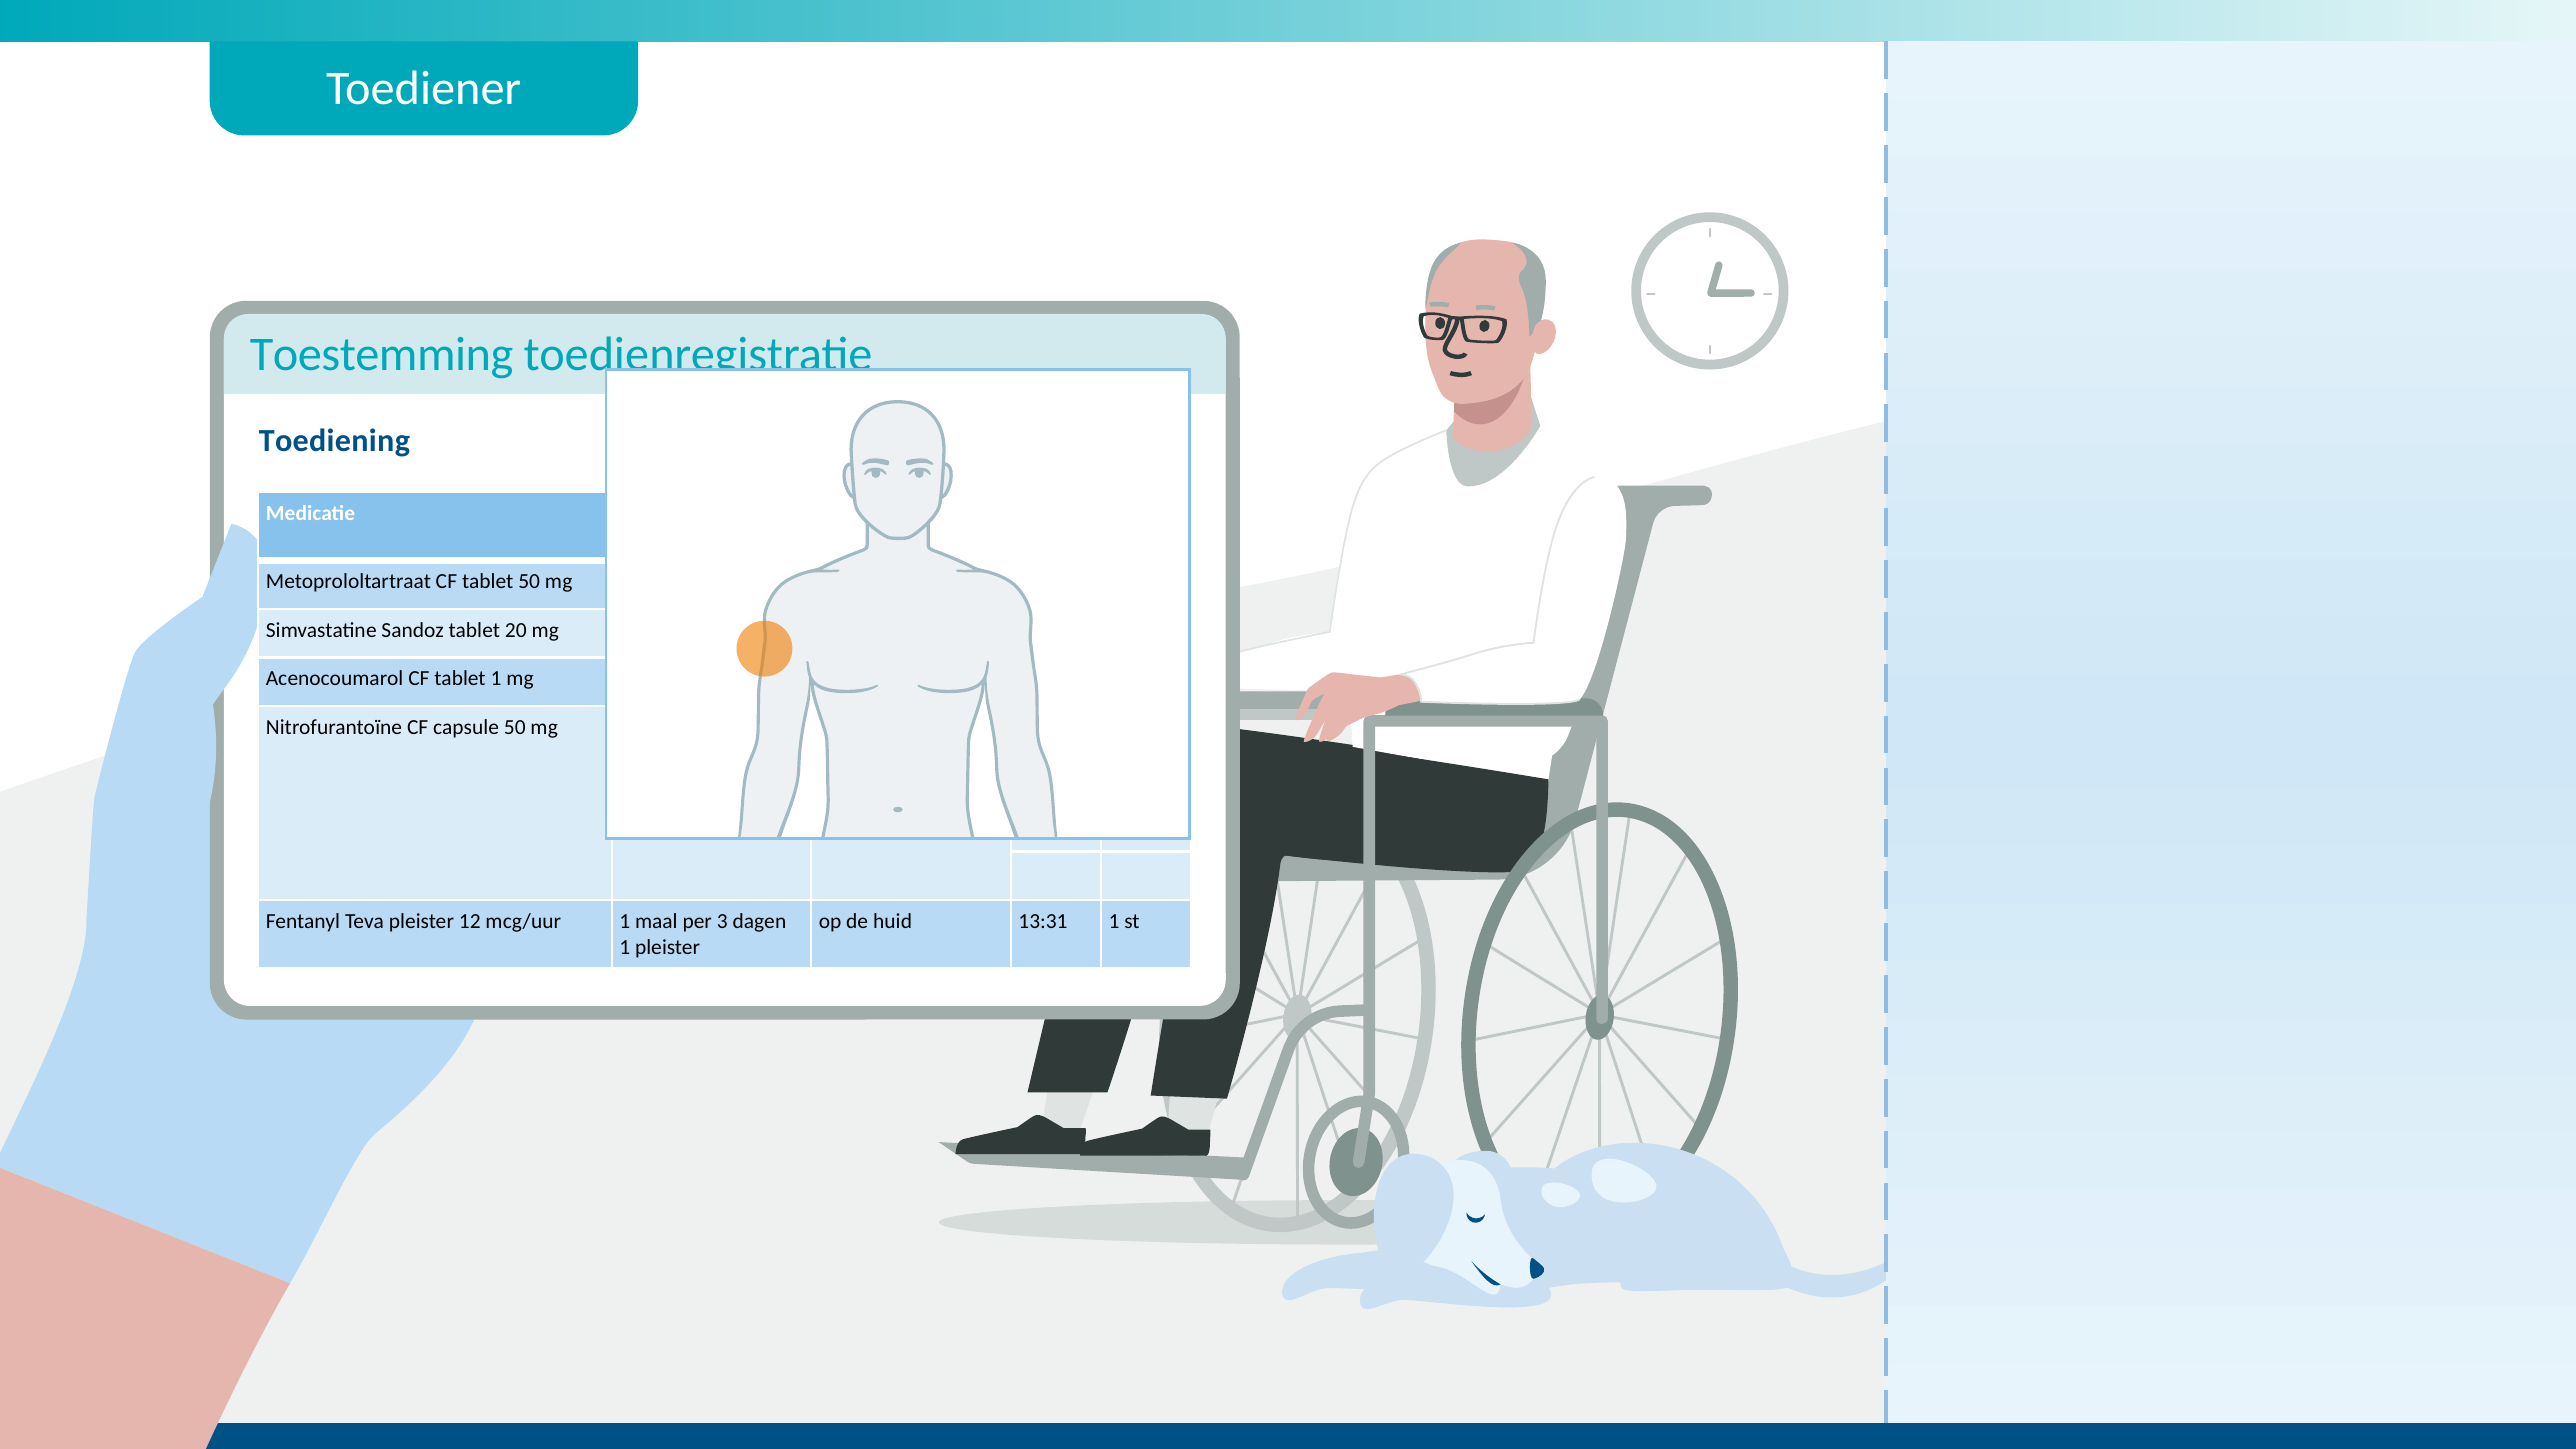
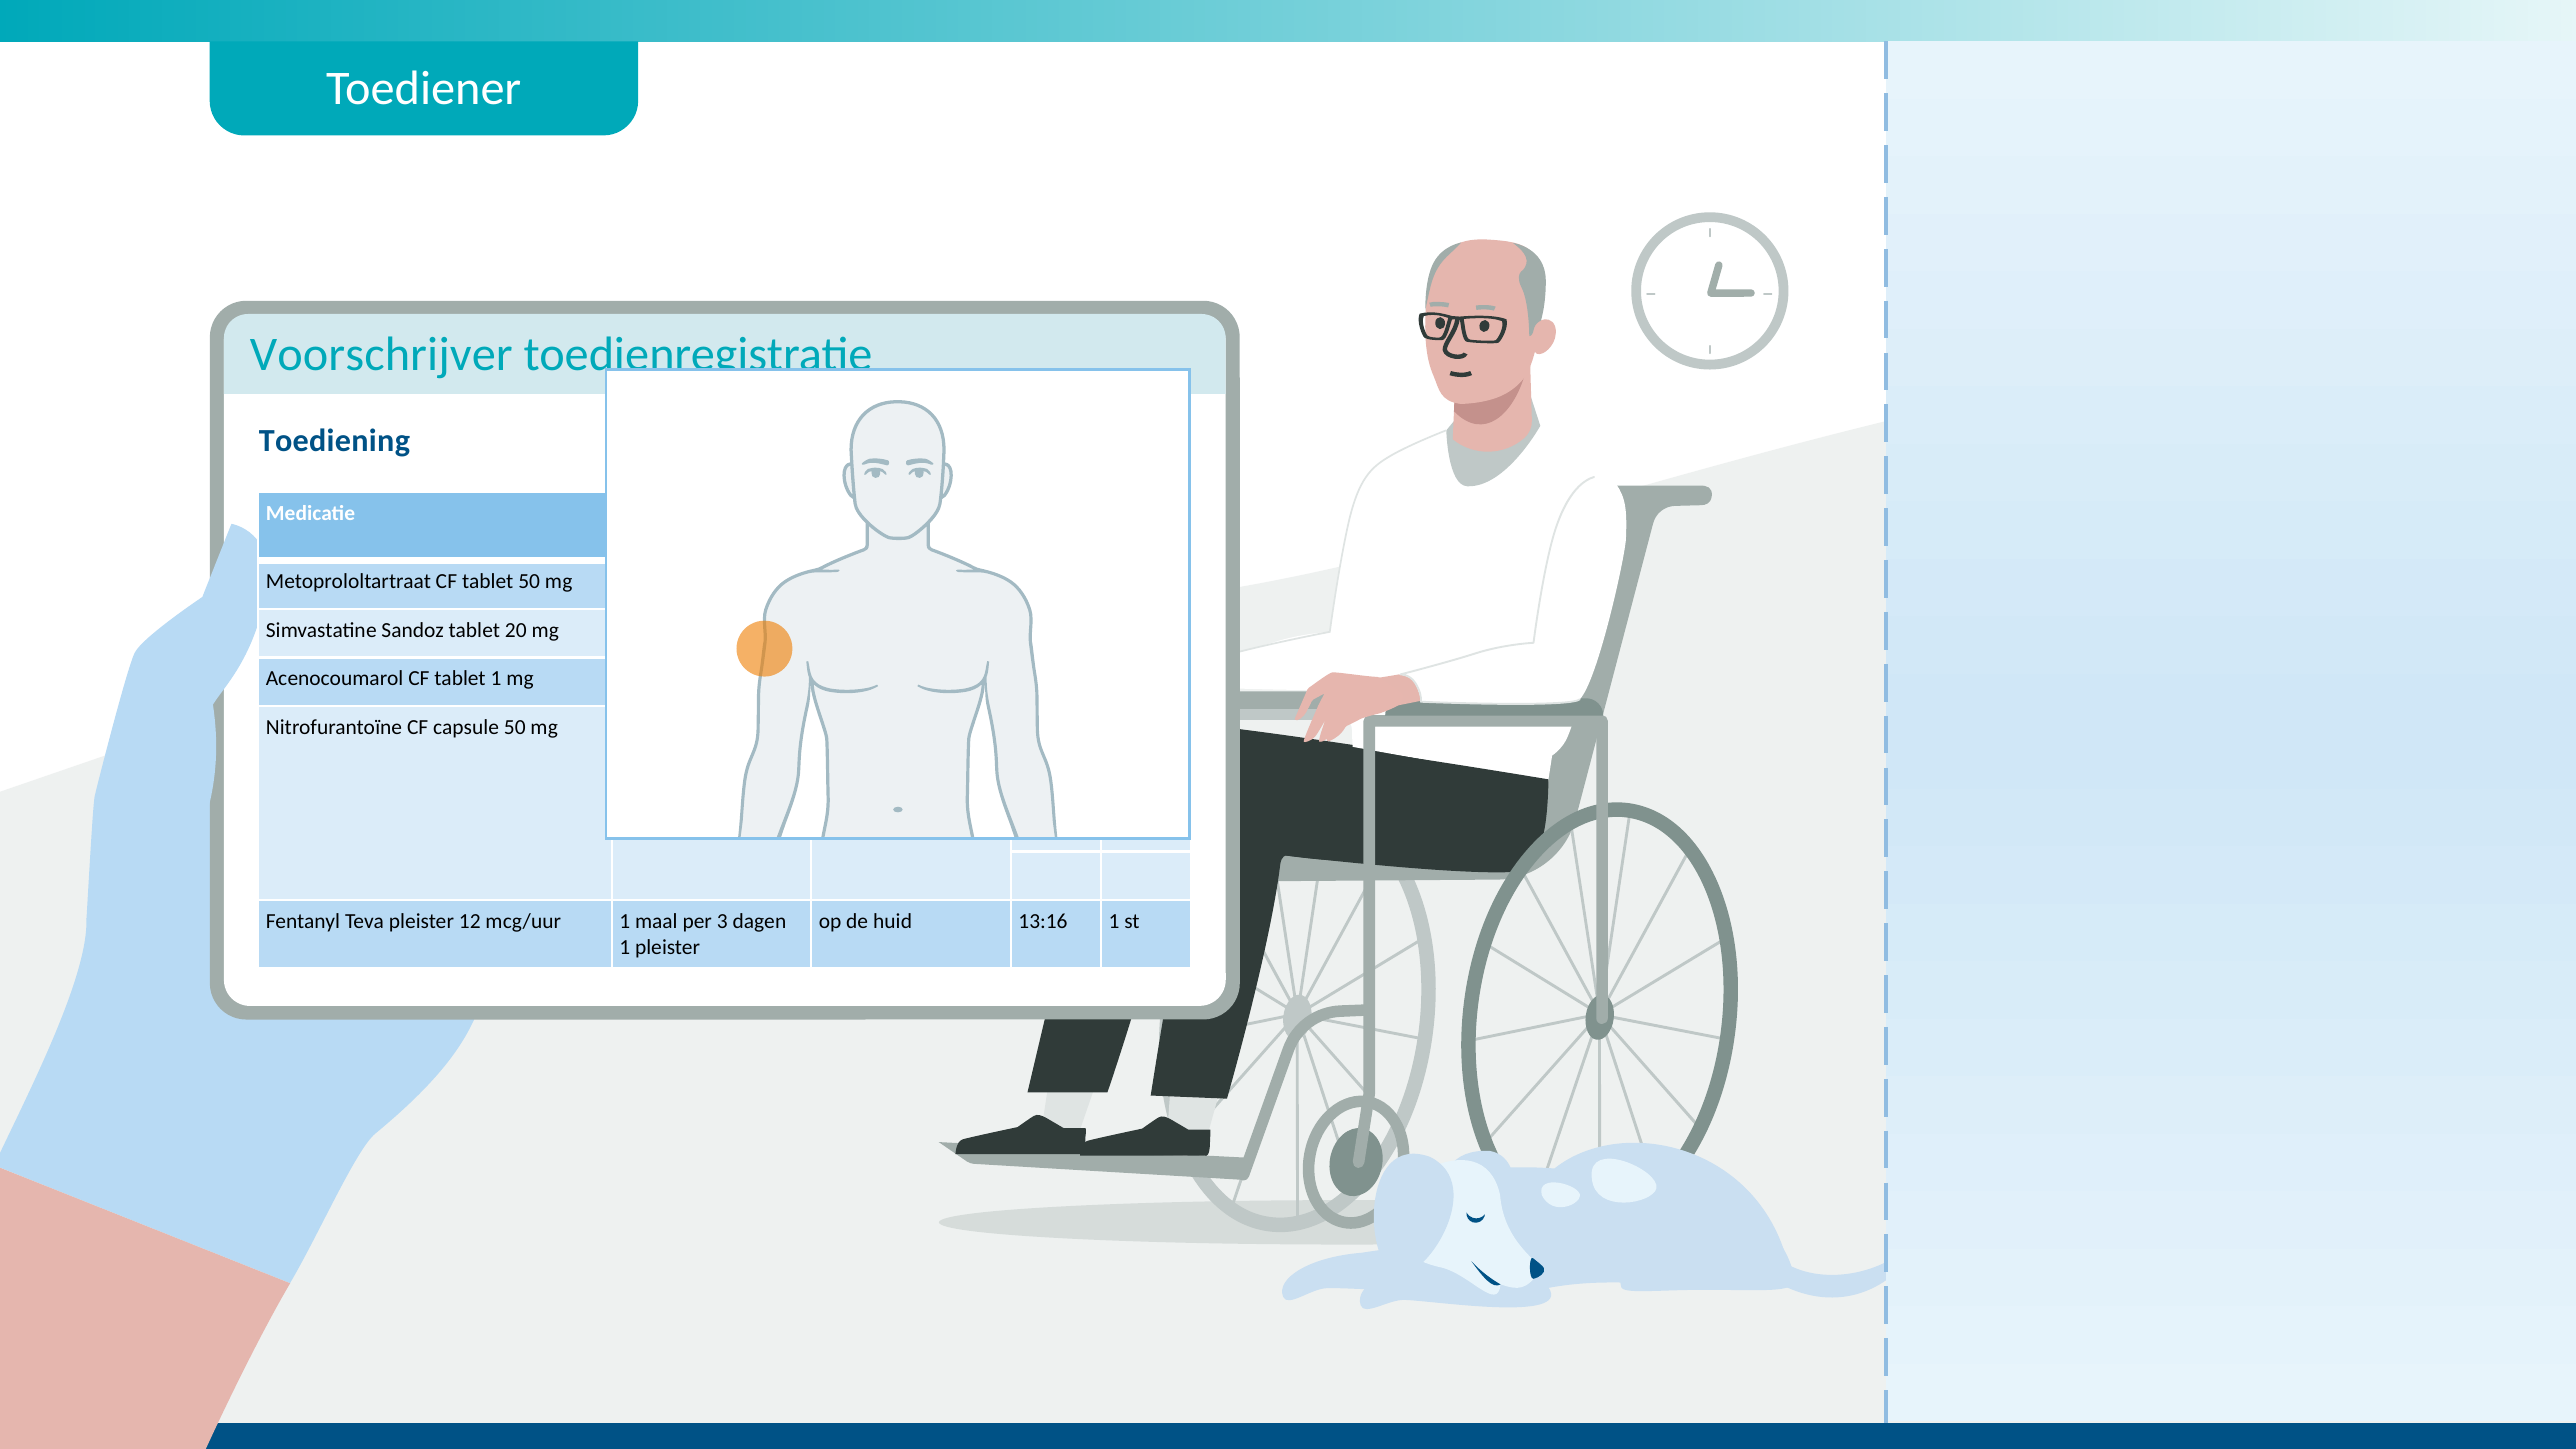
Toestemming: Toestemming -> Voorschrijver
13:31: 13:31 -> 13:16
